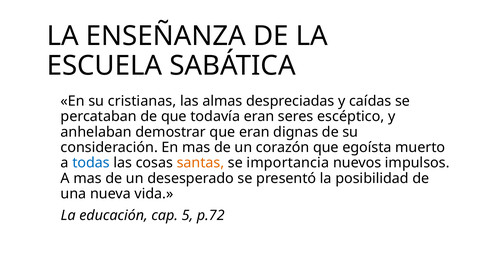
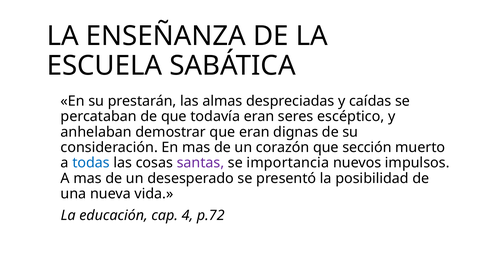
cristianas: cristianas -> prestarán
egoísta: egoísta -> sección
santas colour: orange -> purple
5: 5 -> 4
